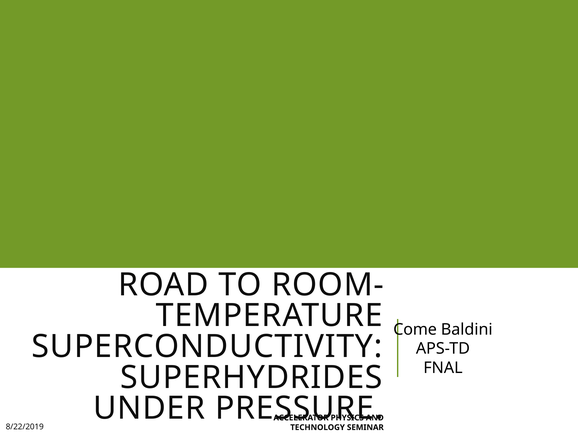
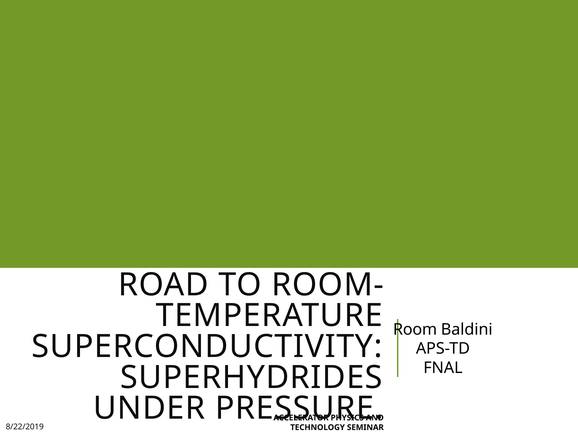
Come: Come -> Room
